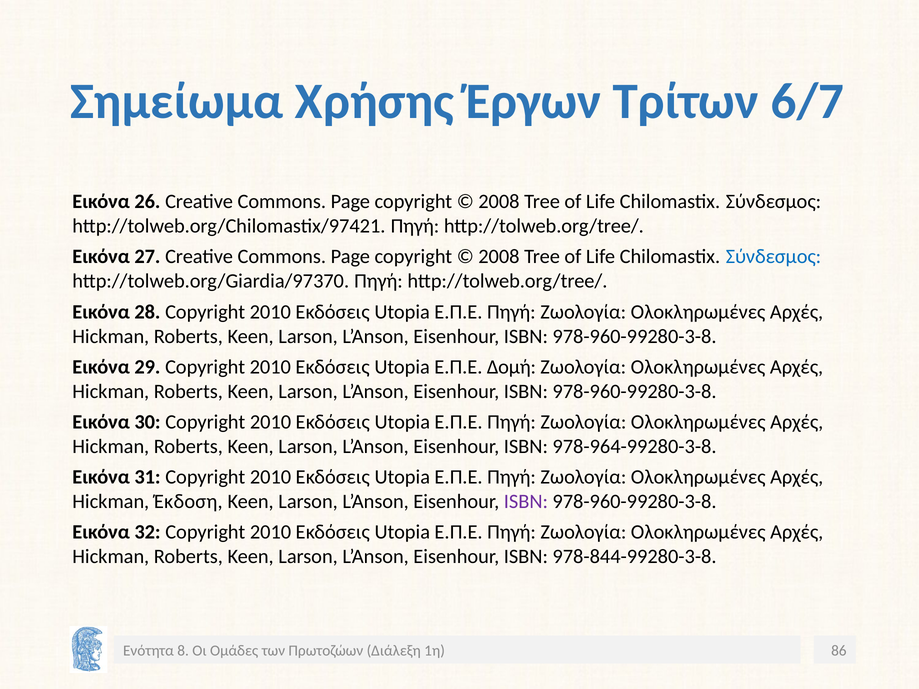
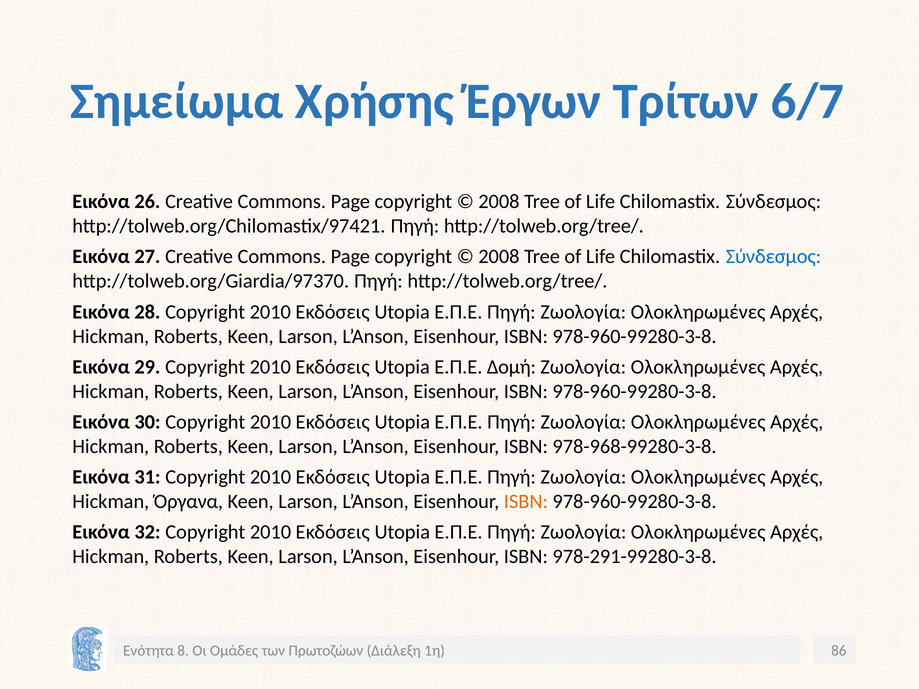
978-964-99280-3-8: 978-964-99280-3-8 -> 978-968-99280-3-8
Έκδοση: Έκδοση -> Όργανα
ISBN at (526, 502) colour: purple -> orange
978-844-99280-3-8: 978-844-99280-3-8 -> 978-291-99280-3-8
